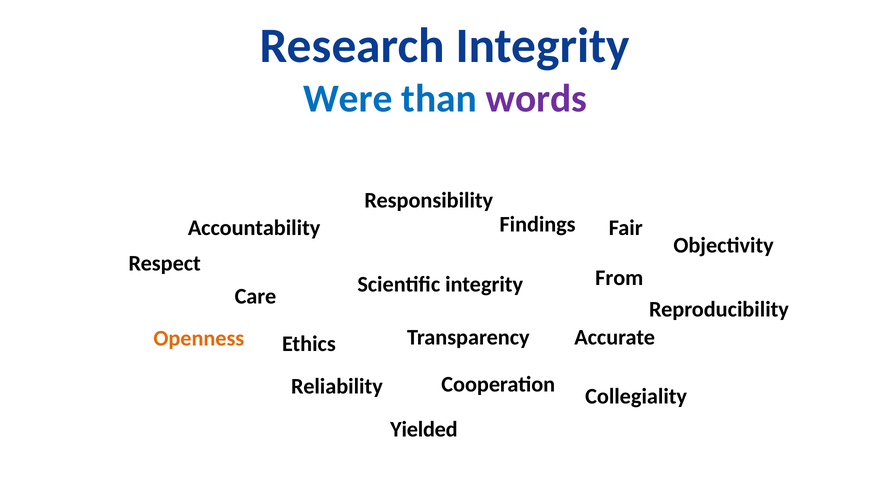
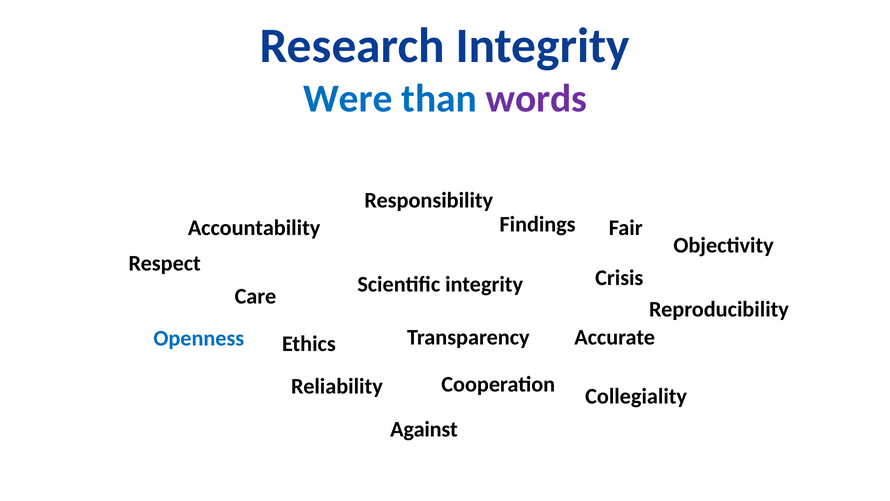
From: From -> Crisis
Openness colour: orange -> blue
Yielded: Yielded -> Against
